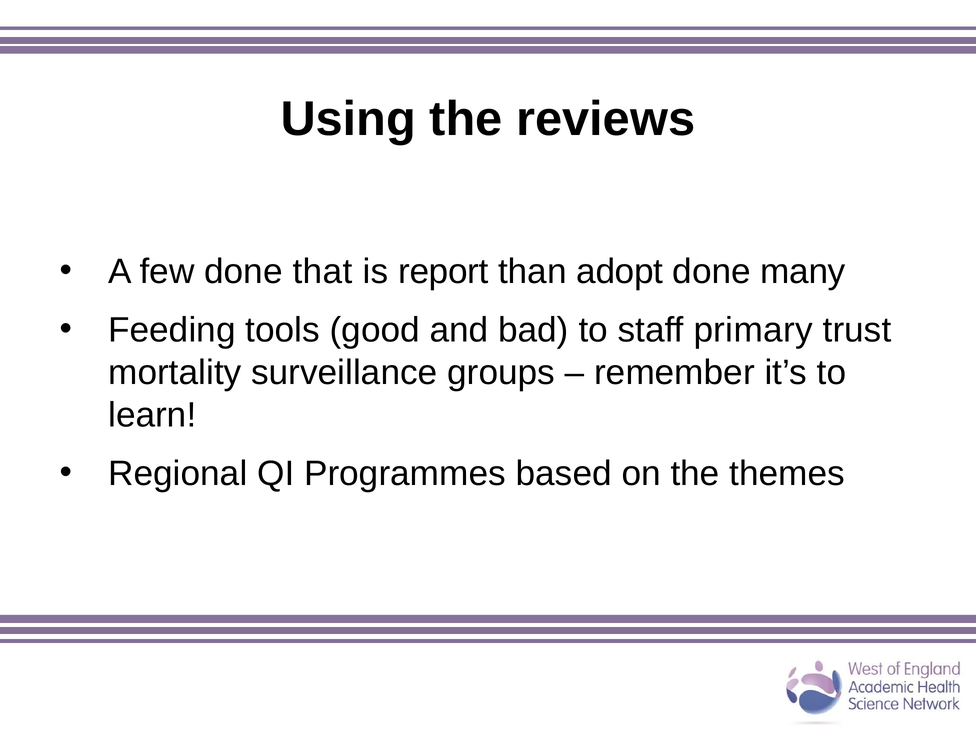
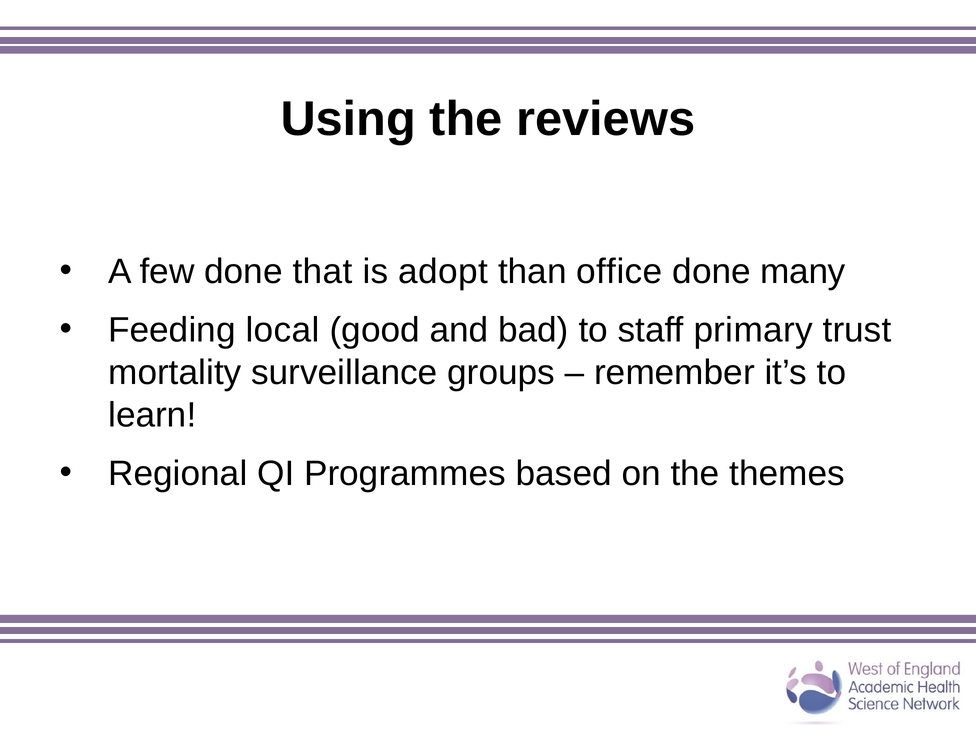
report: report -> adopt
adopt: adopt -> office
tools: tools -> local
